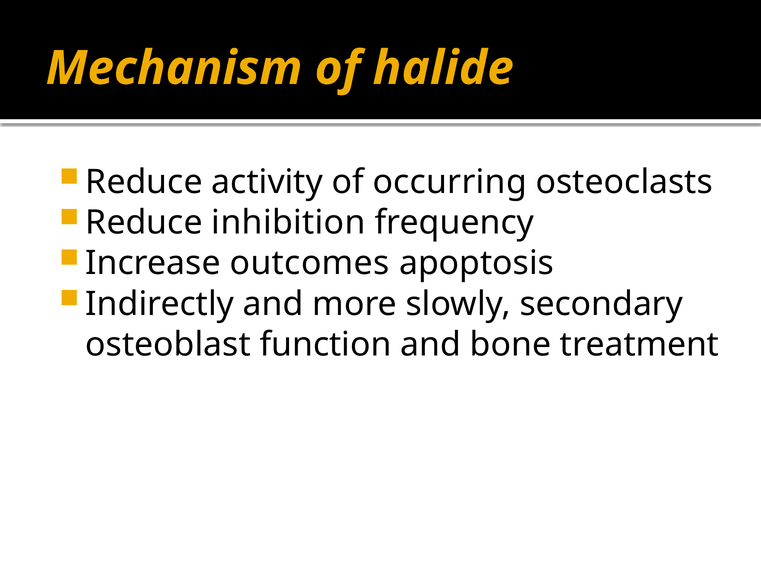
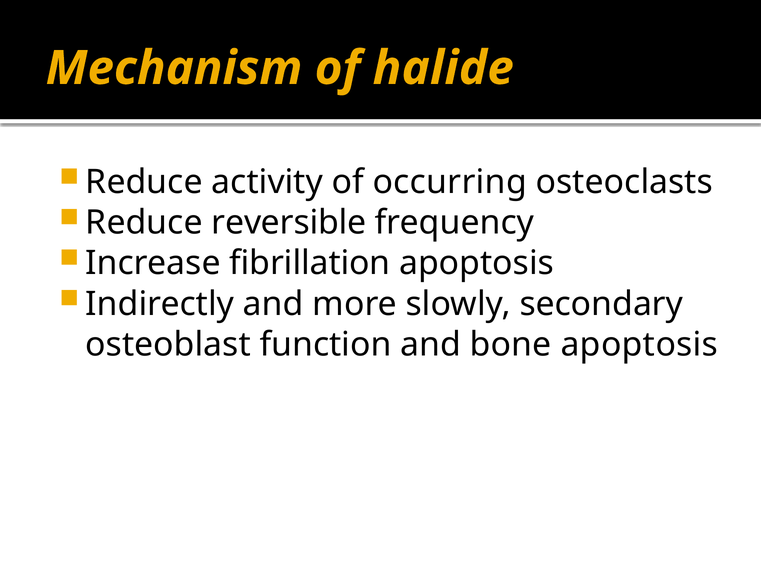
inhibition: inhibition -> reversible
outcomes: outcomes -> fibrillation
bone treatment: treatment -> apoptosis
